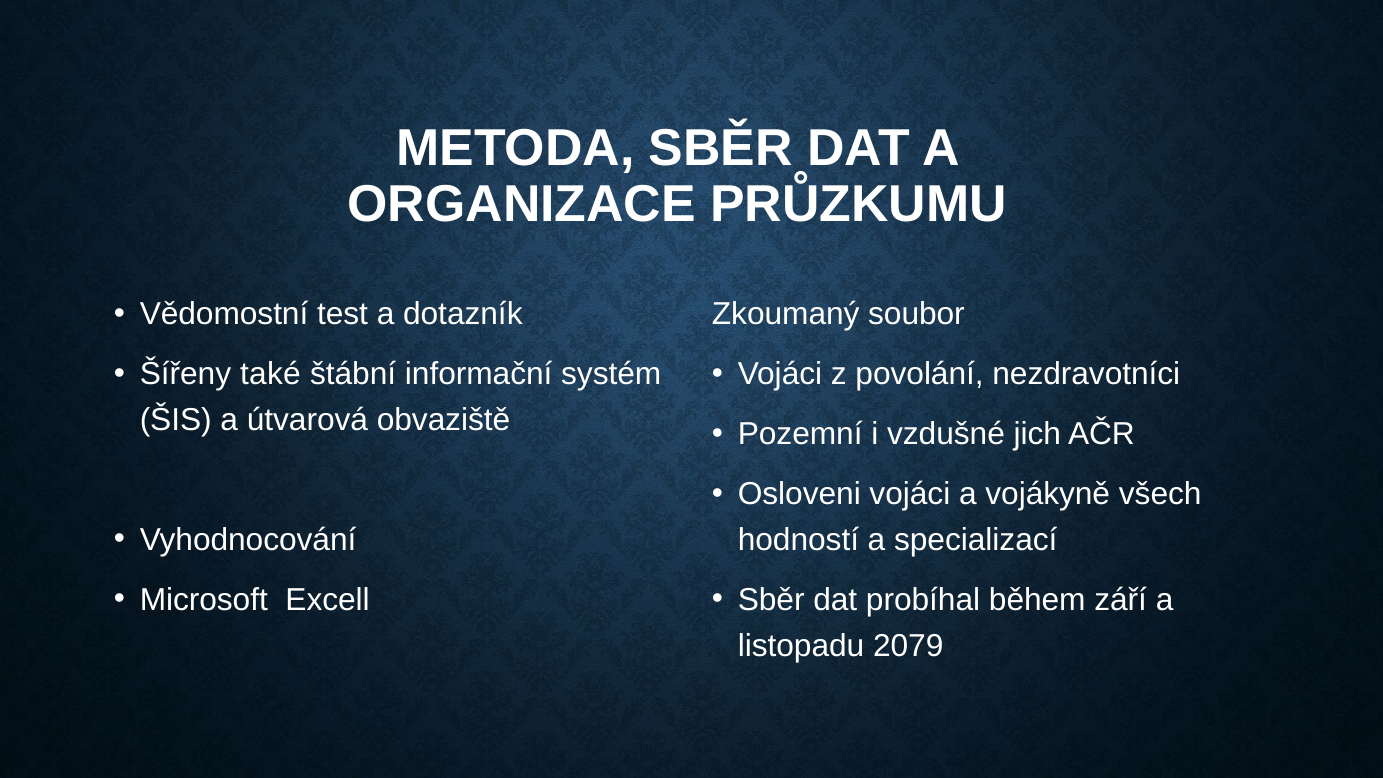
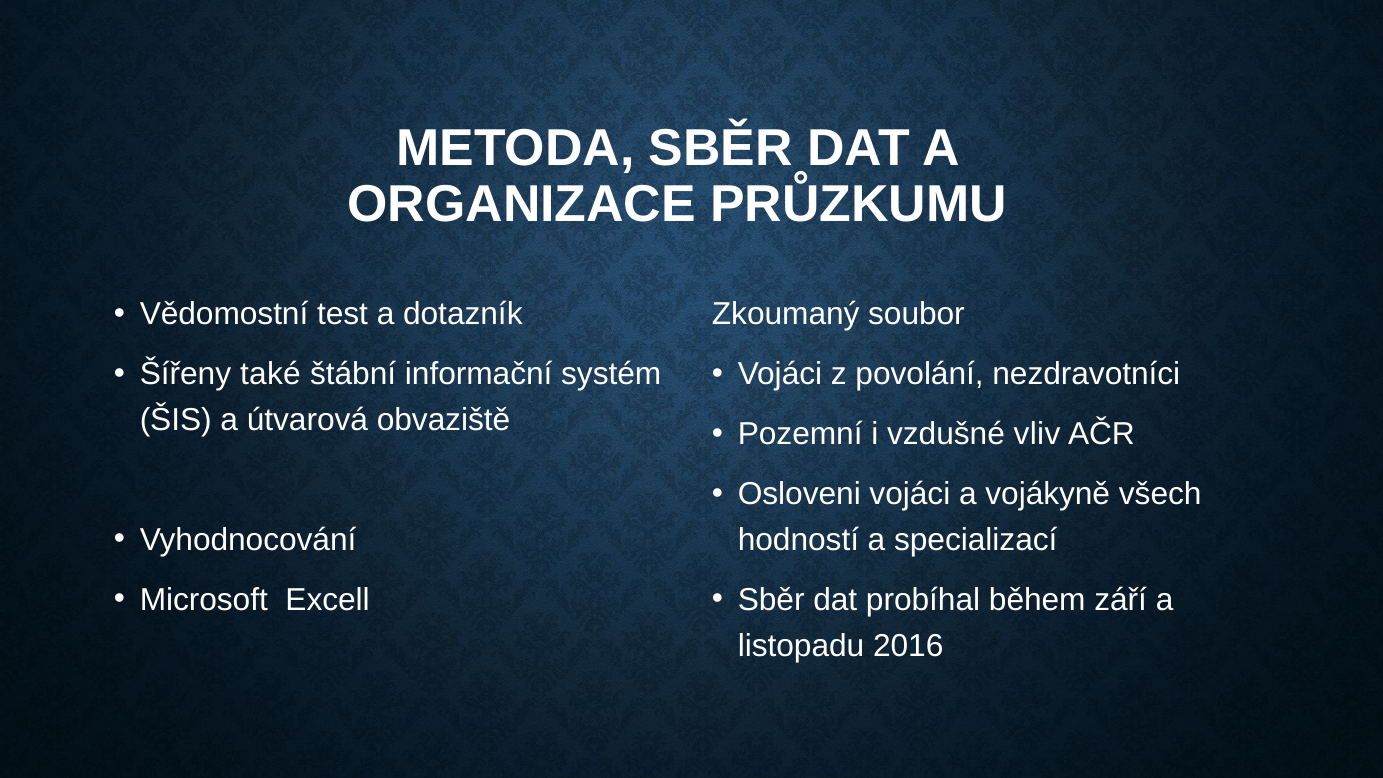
jich: jich -> vliv
2079: 2079 -> 2016
